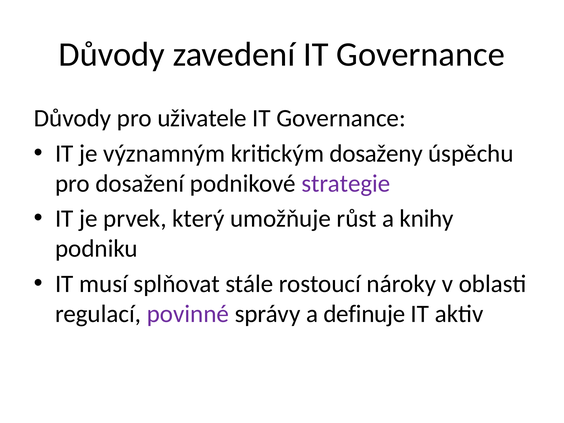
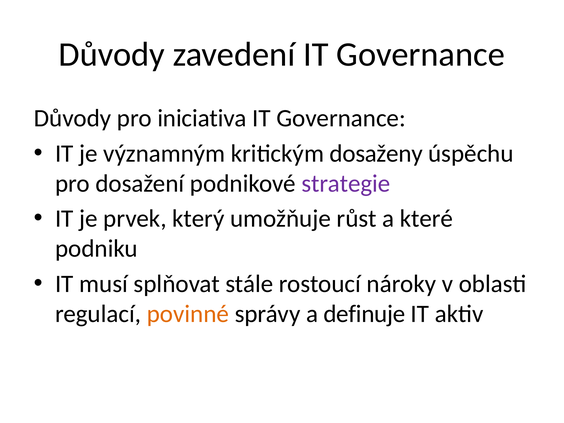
uživatele: uživatele -> iniciativa
knihy: knihy -> které
povinné colour: purple -> orange
